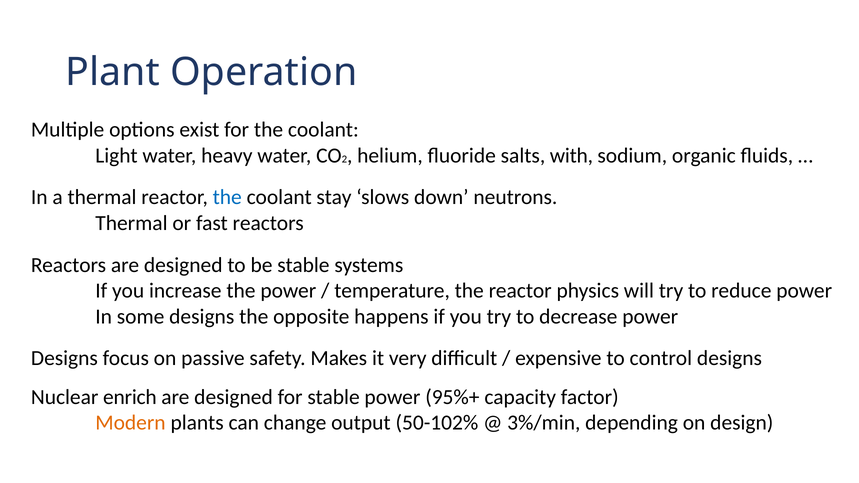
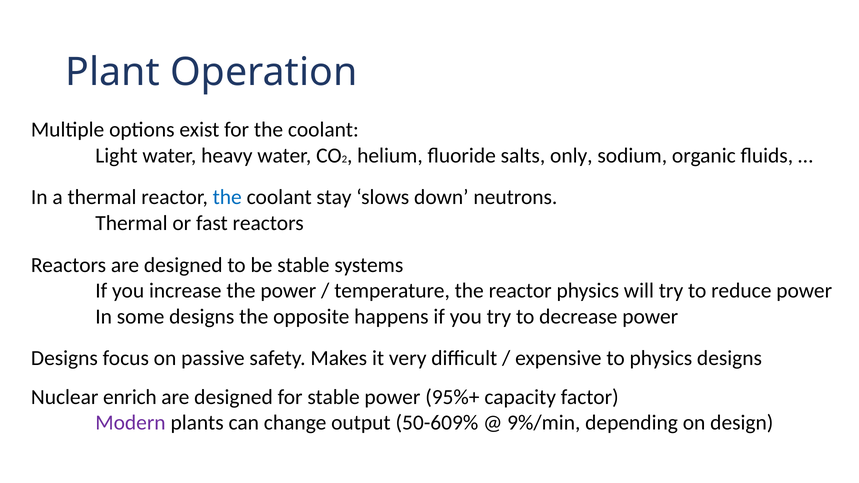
with: with -> only
to control: control -> physics
Modern colour: orange -> purple
50-102%: 50-102% -> 50-609%
3%/min: 3%/min -> 9%/min
